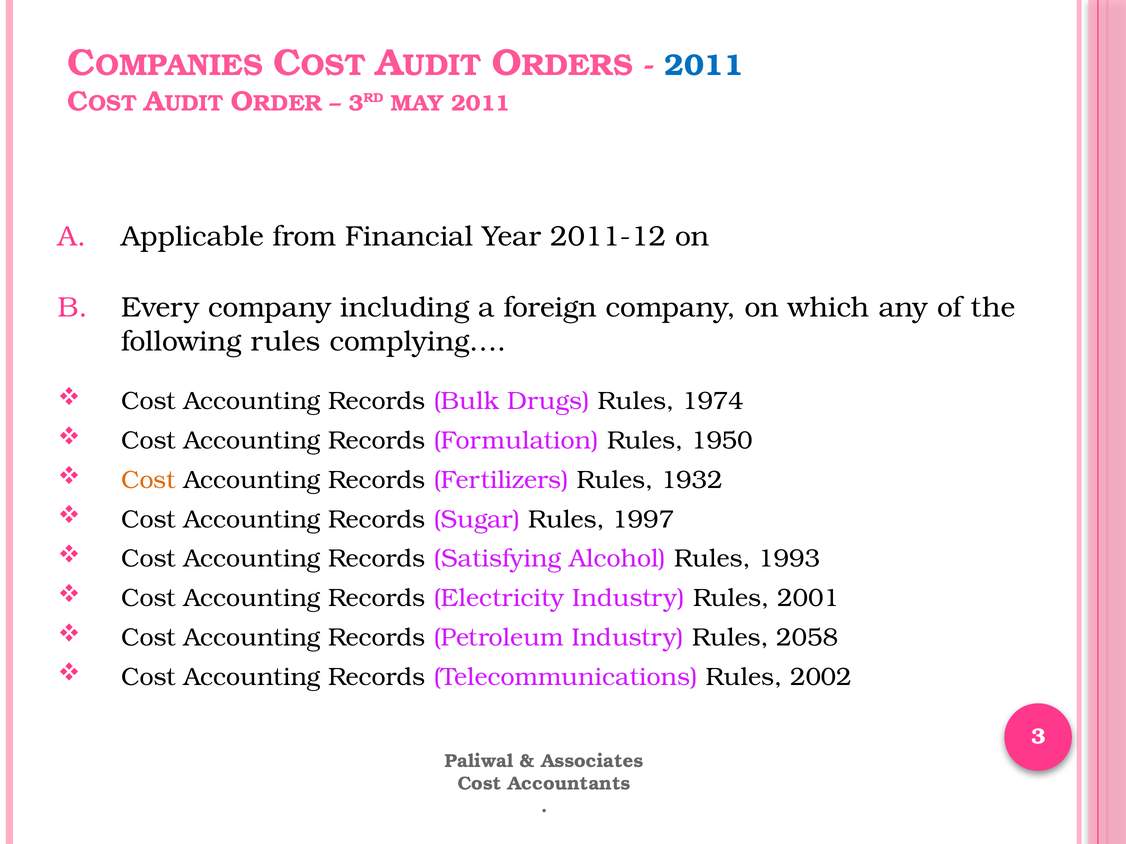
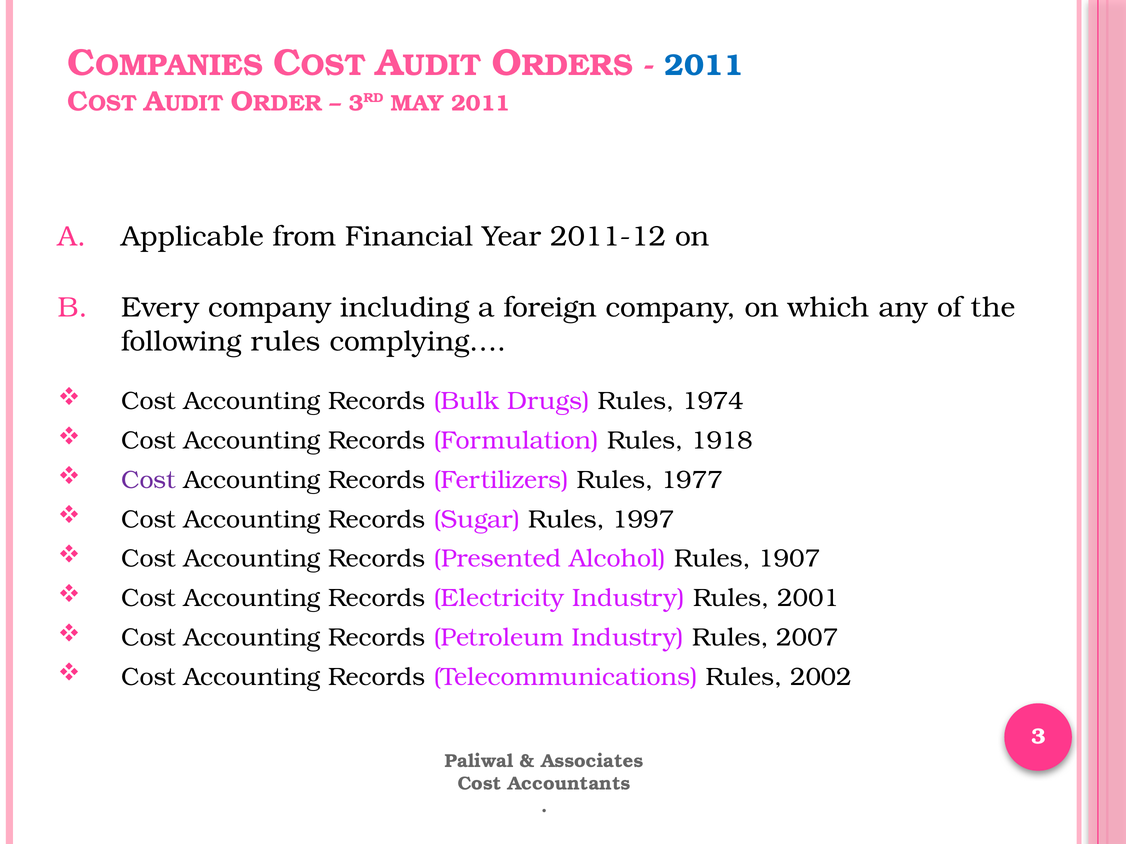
1950: 1950 -> 1918
Cost at (149, 480) colour: orange -> purple
1932: 1932 -> 1977
Satisfying: Satisfying -> Presented
1993: 1993 -> 1907
2058: 2058 -> 2007
